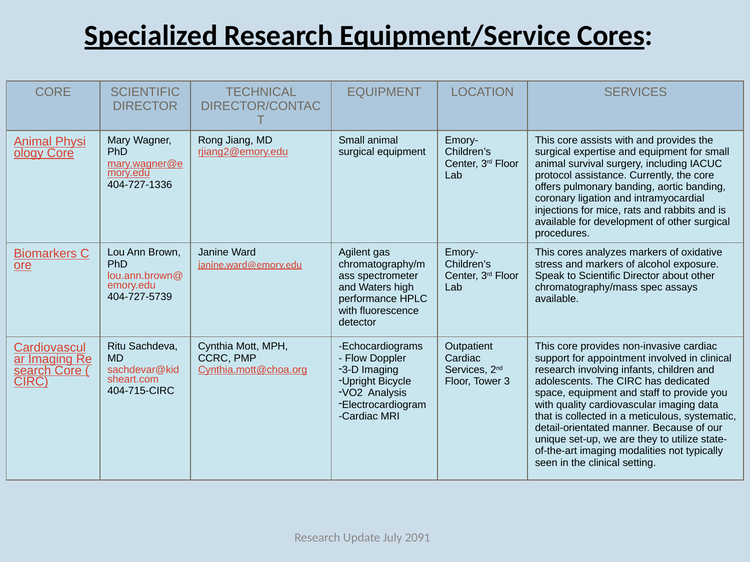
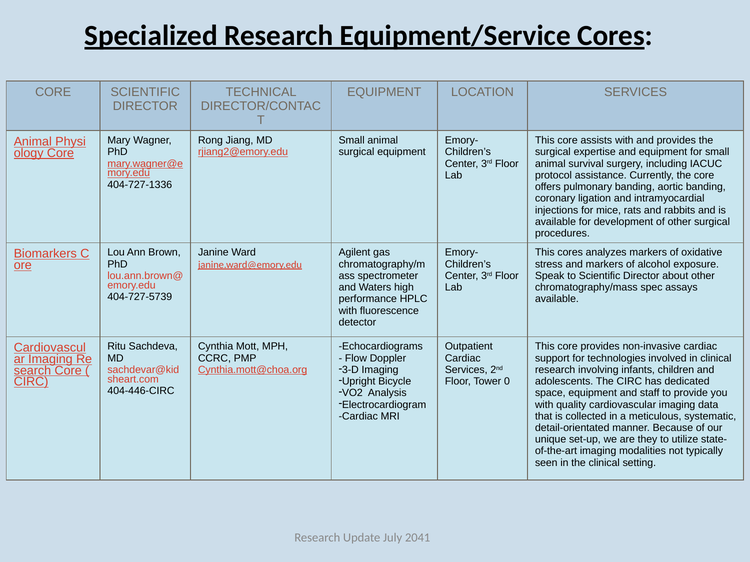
appointment: appointment -> technologies
3: 3 -> 0
404-715-CIRC: 404-715-CIRC -> 404-446-CIRC
2091: 2091 -> 2041
